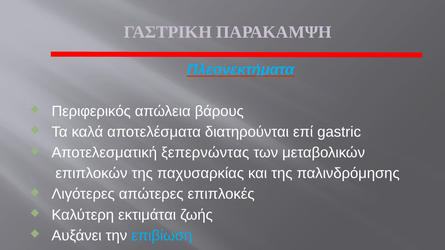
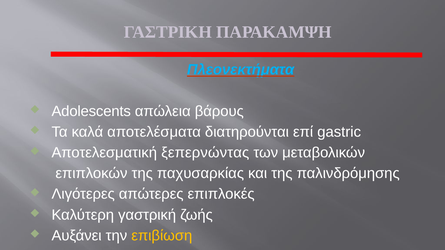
Περιφερικός: Περιφερικός -> Adolescents
εκτιμάται: εκτιμάται -> γαστρική
επιβίωση colour: light blue -> yellow
